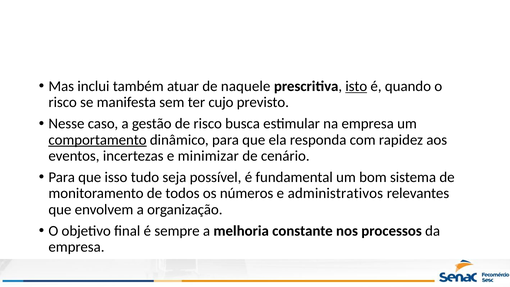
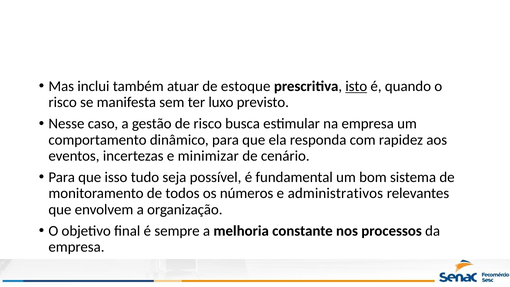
naquele: naquele -> estoque
cujo: cujo -> luxo
comportamento underline: present -> none
